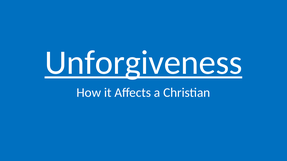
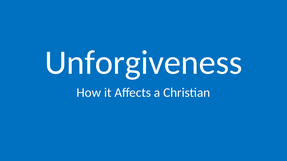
Unforgiveness underline: present -> none
